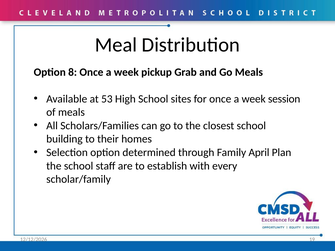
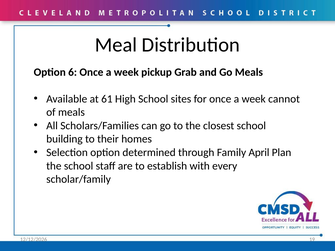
8: 8 -> 6
53: 53 -> 61
session: session -> cannot
